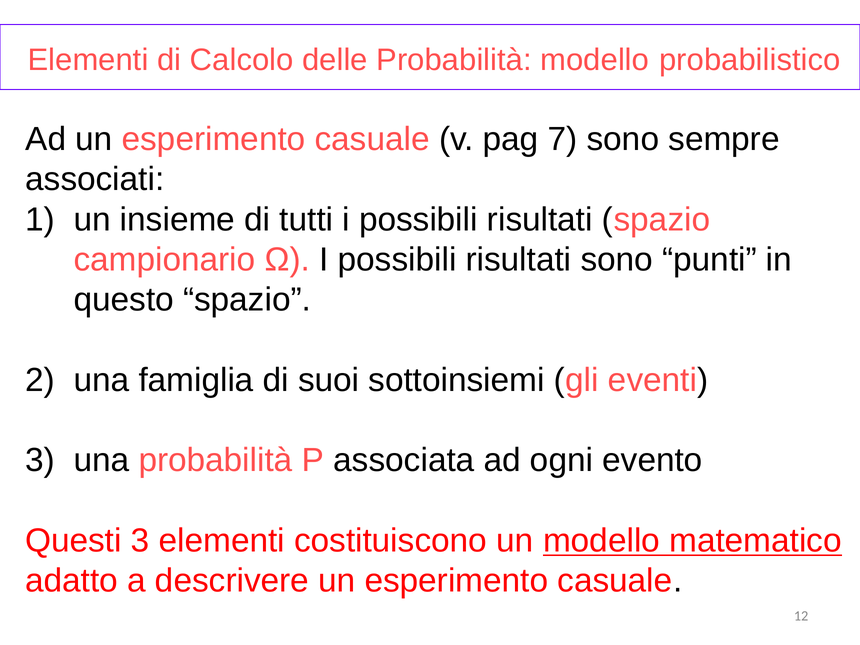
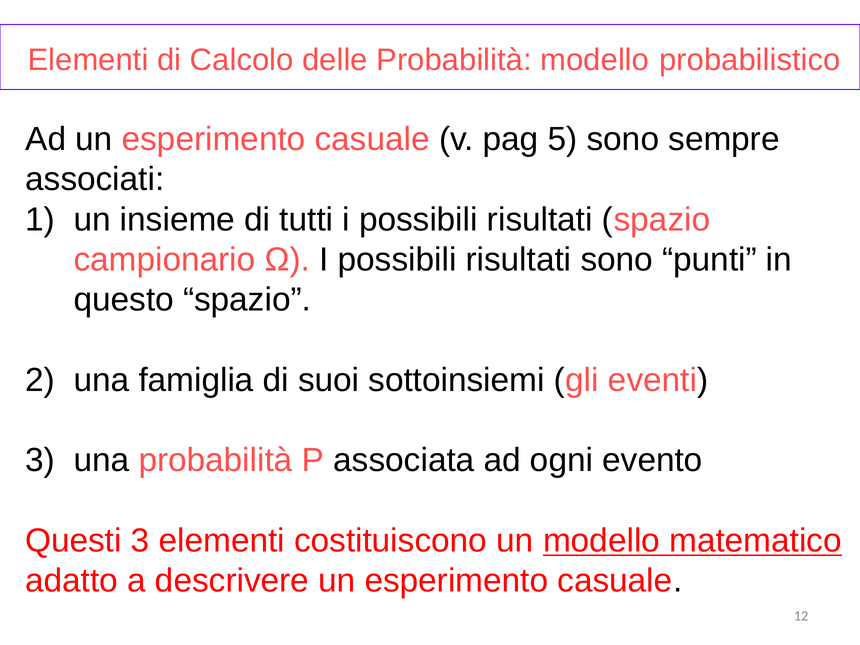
7: 7 -> 5
